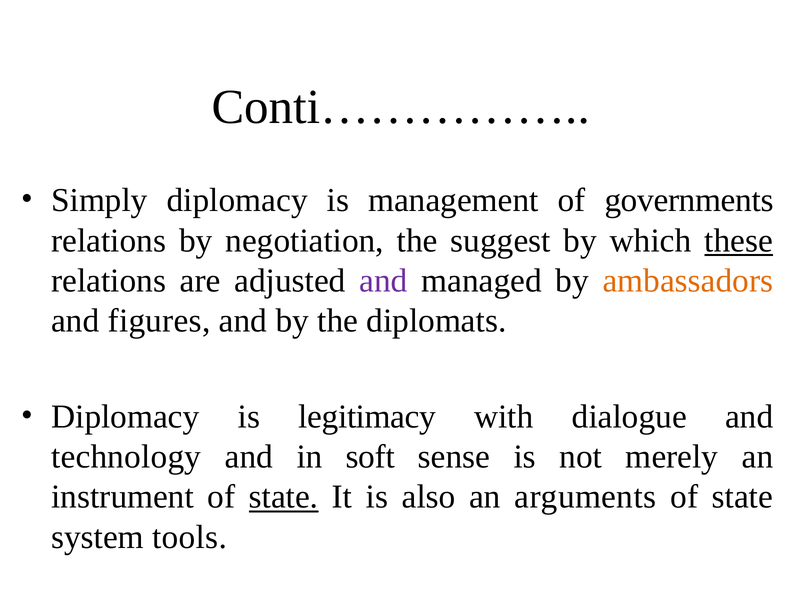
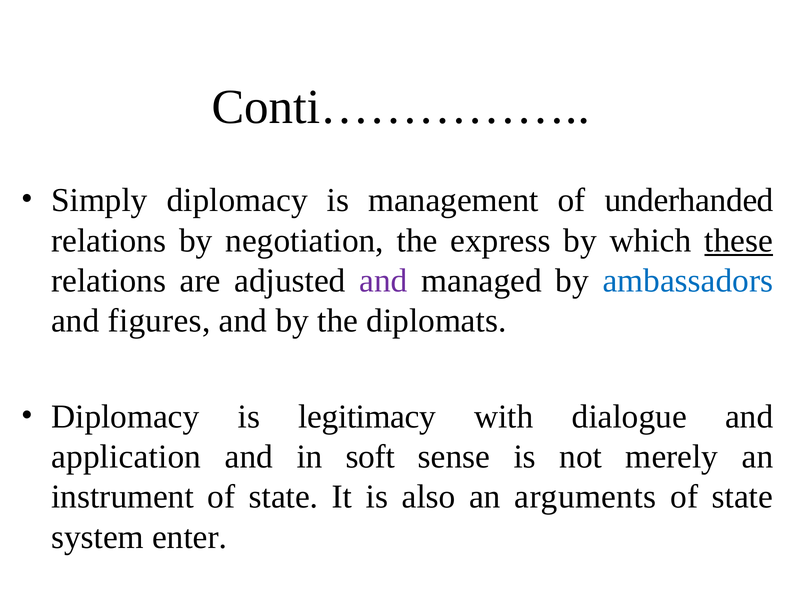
governments: governments -> underhanded
suggest: suggest -> express
ambassadors colour: orange -> blue
technology: technology -> application
state at (284, 497) underline: present -> none
tools: tools -> enter
